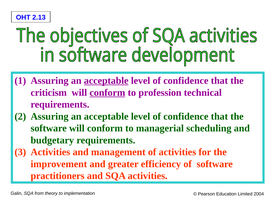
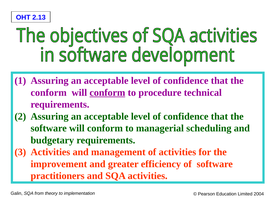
acceptable at (106, 81) underline: present -> none
criticism at (49, 92): criticism -> conform
profession: profession -> procedure
